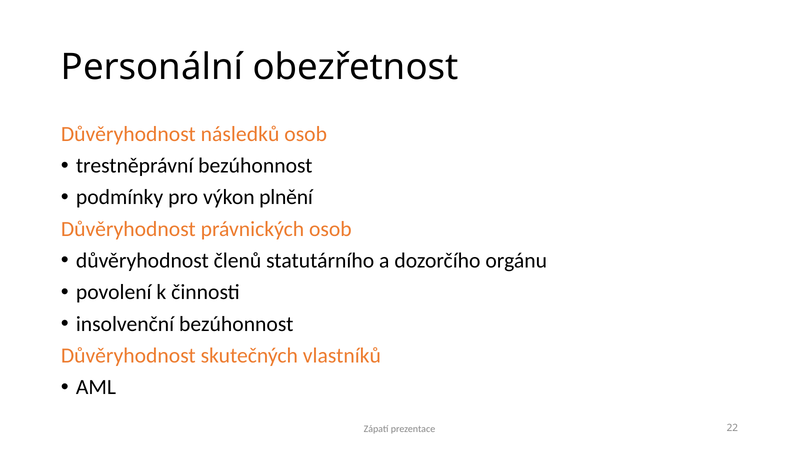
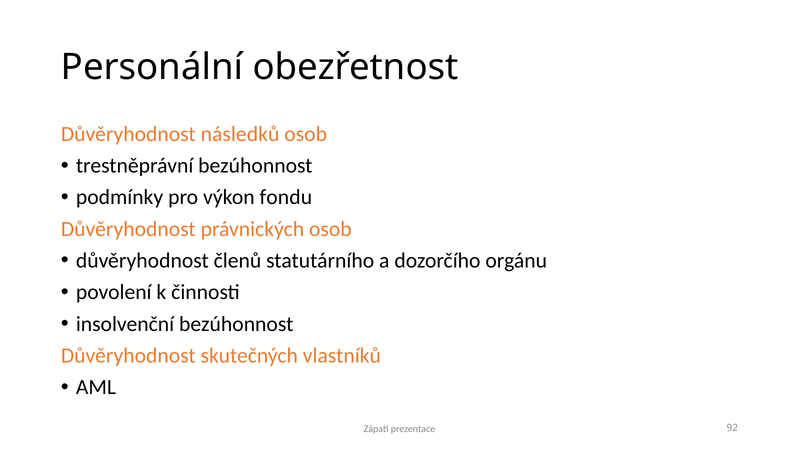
plnění: plnění -> fondu
22: 22 -> 92
